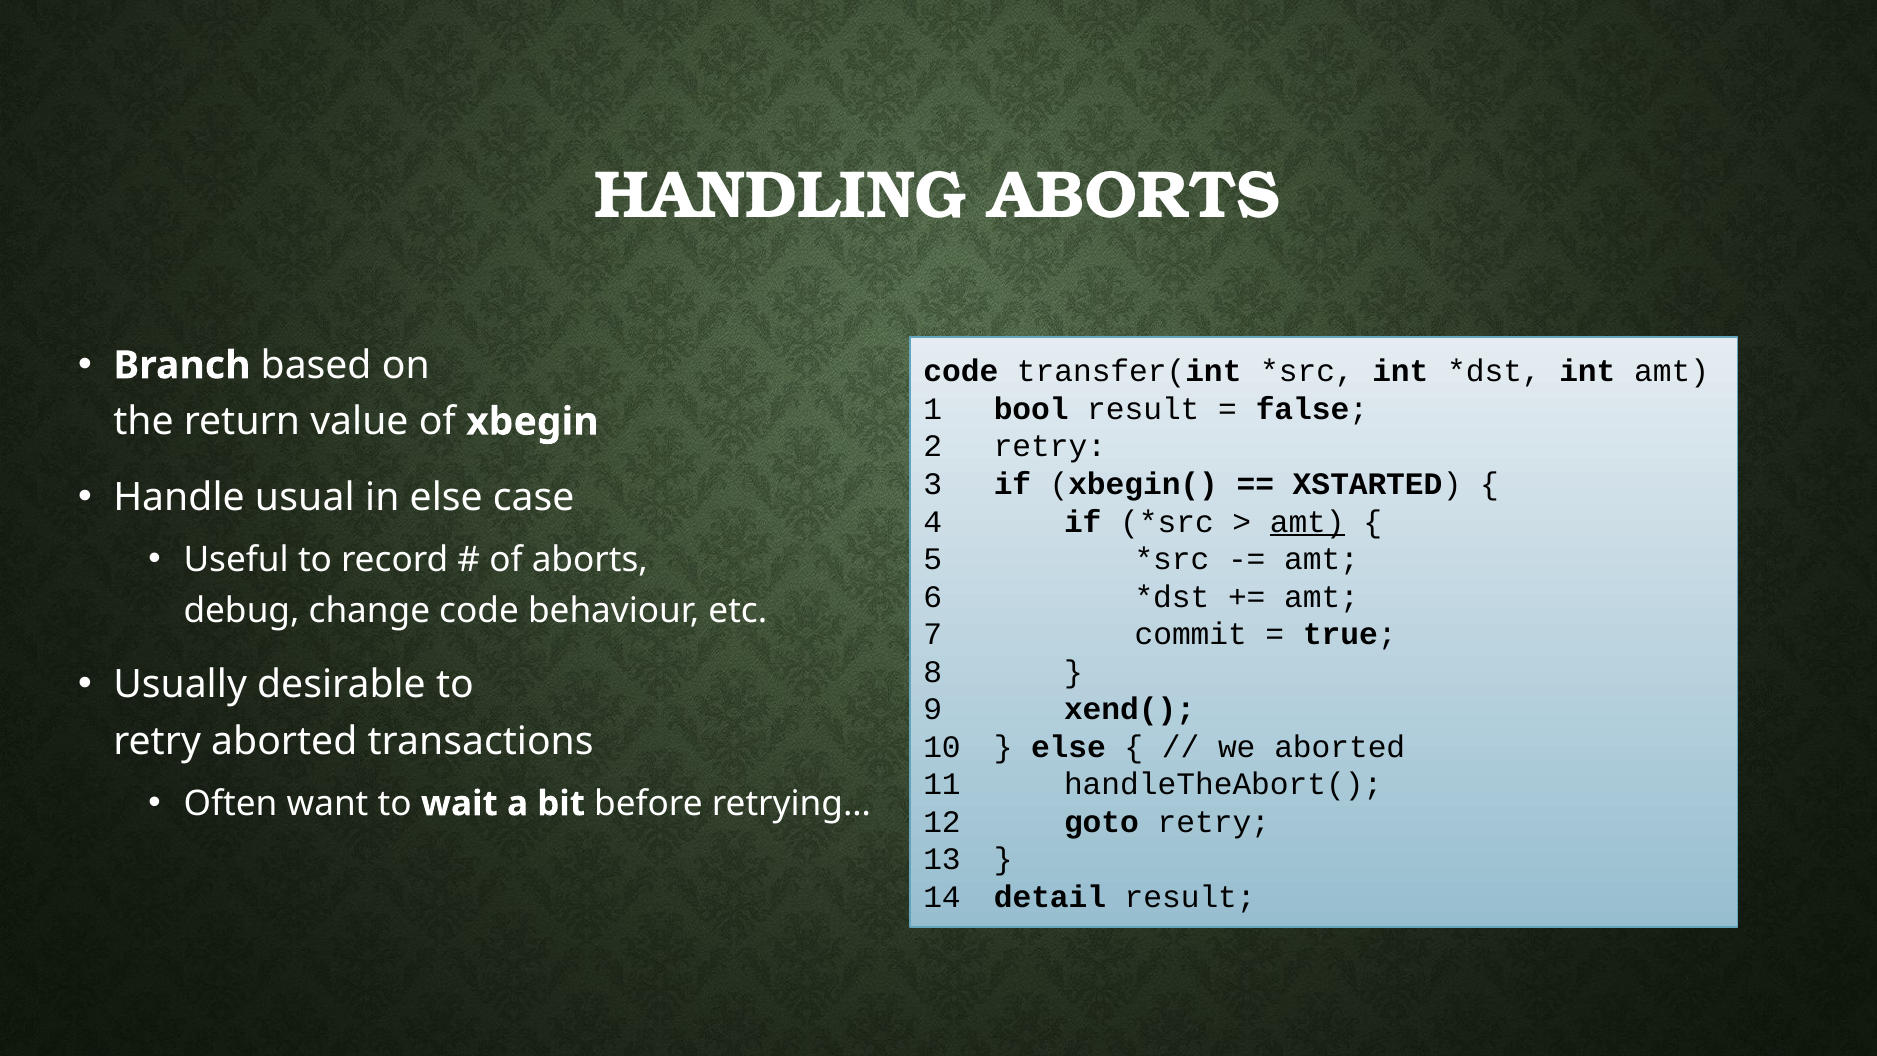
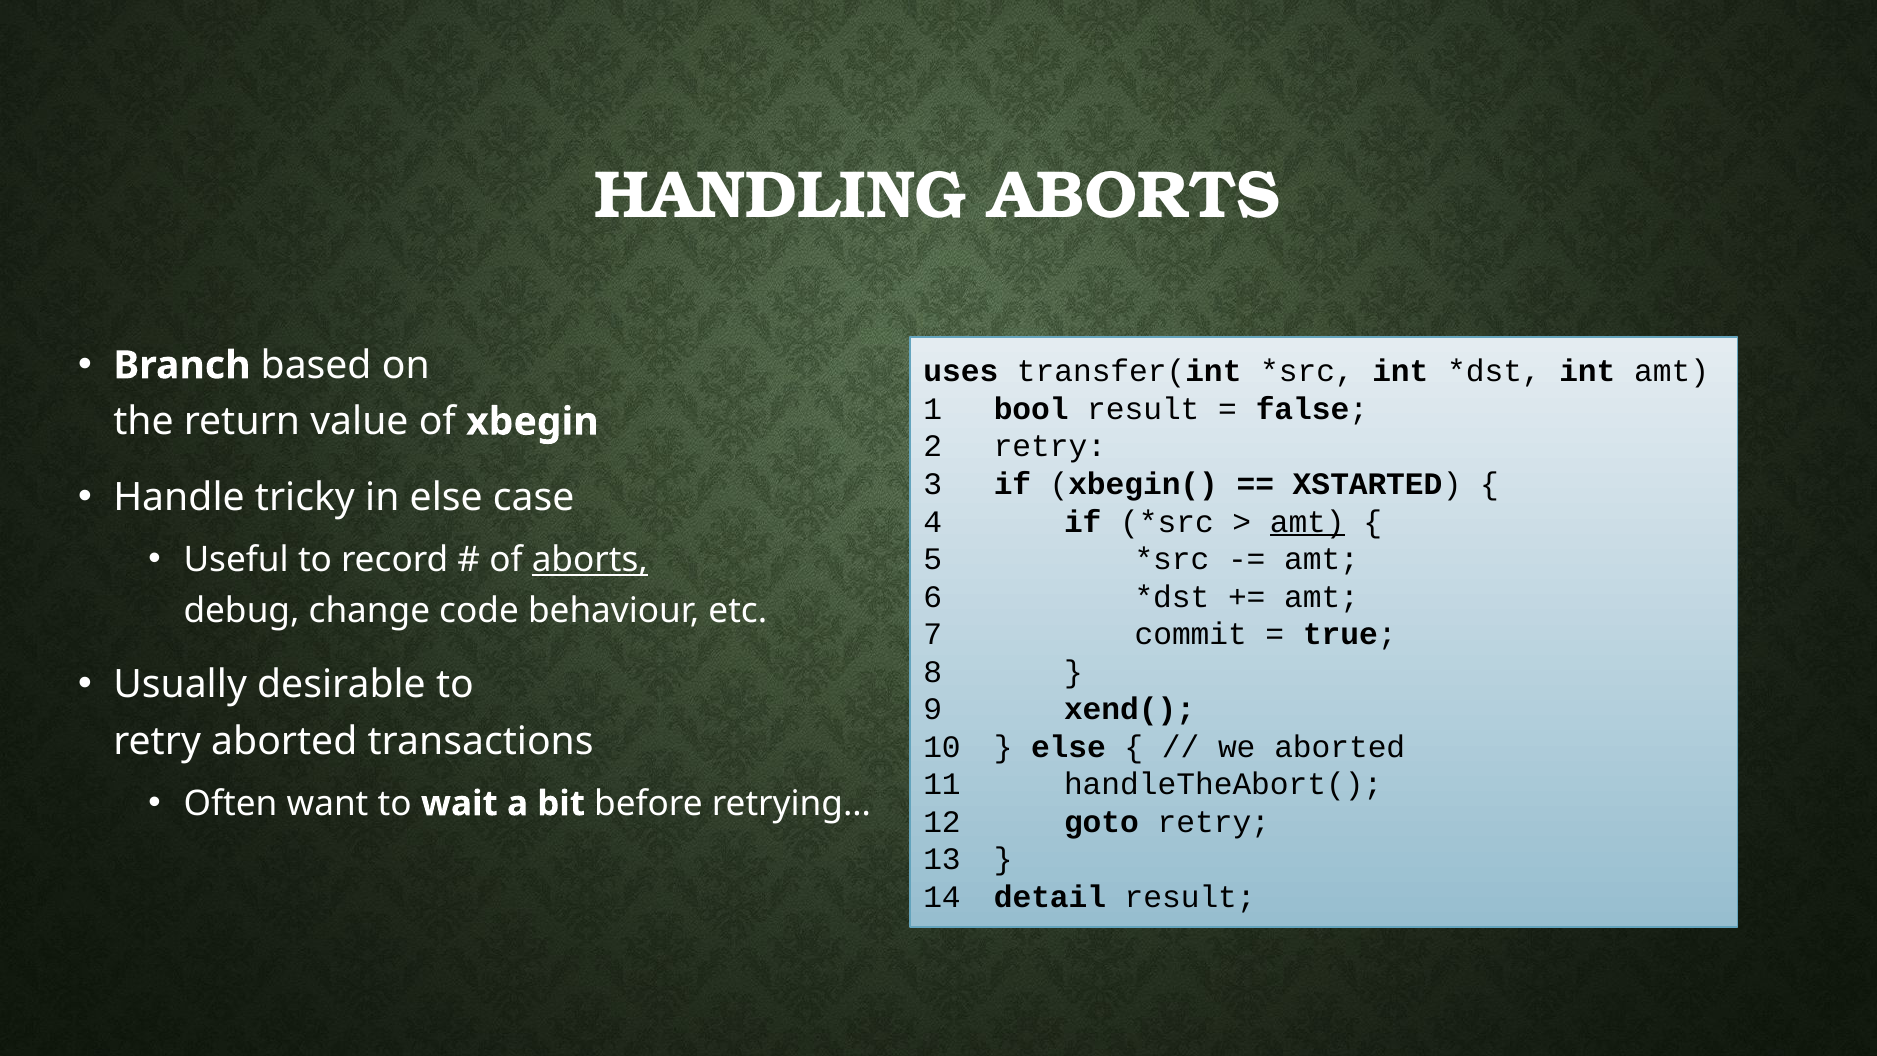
code at (961, 372): code -> uses
usual: usual -> tricky
aborts at (590, 560) underline: none -> present
